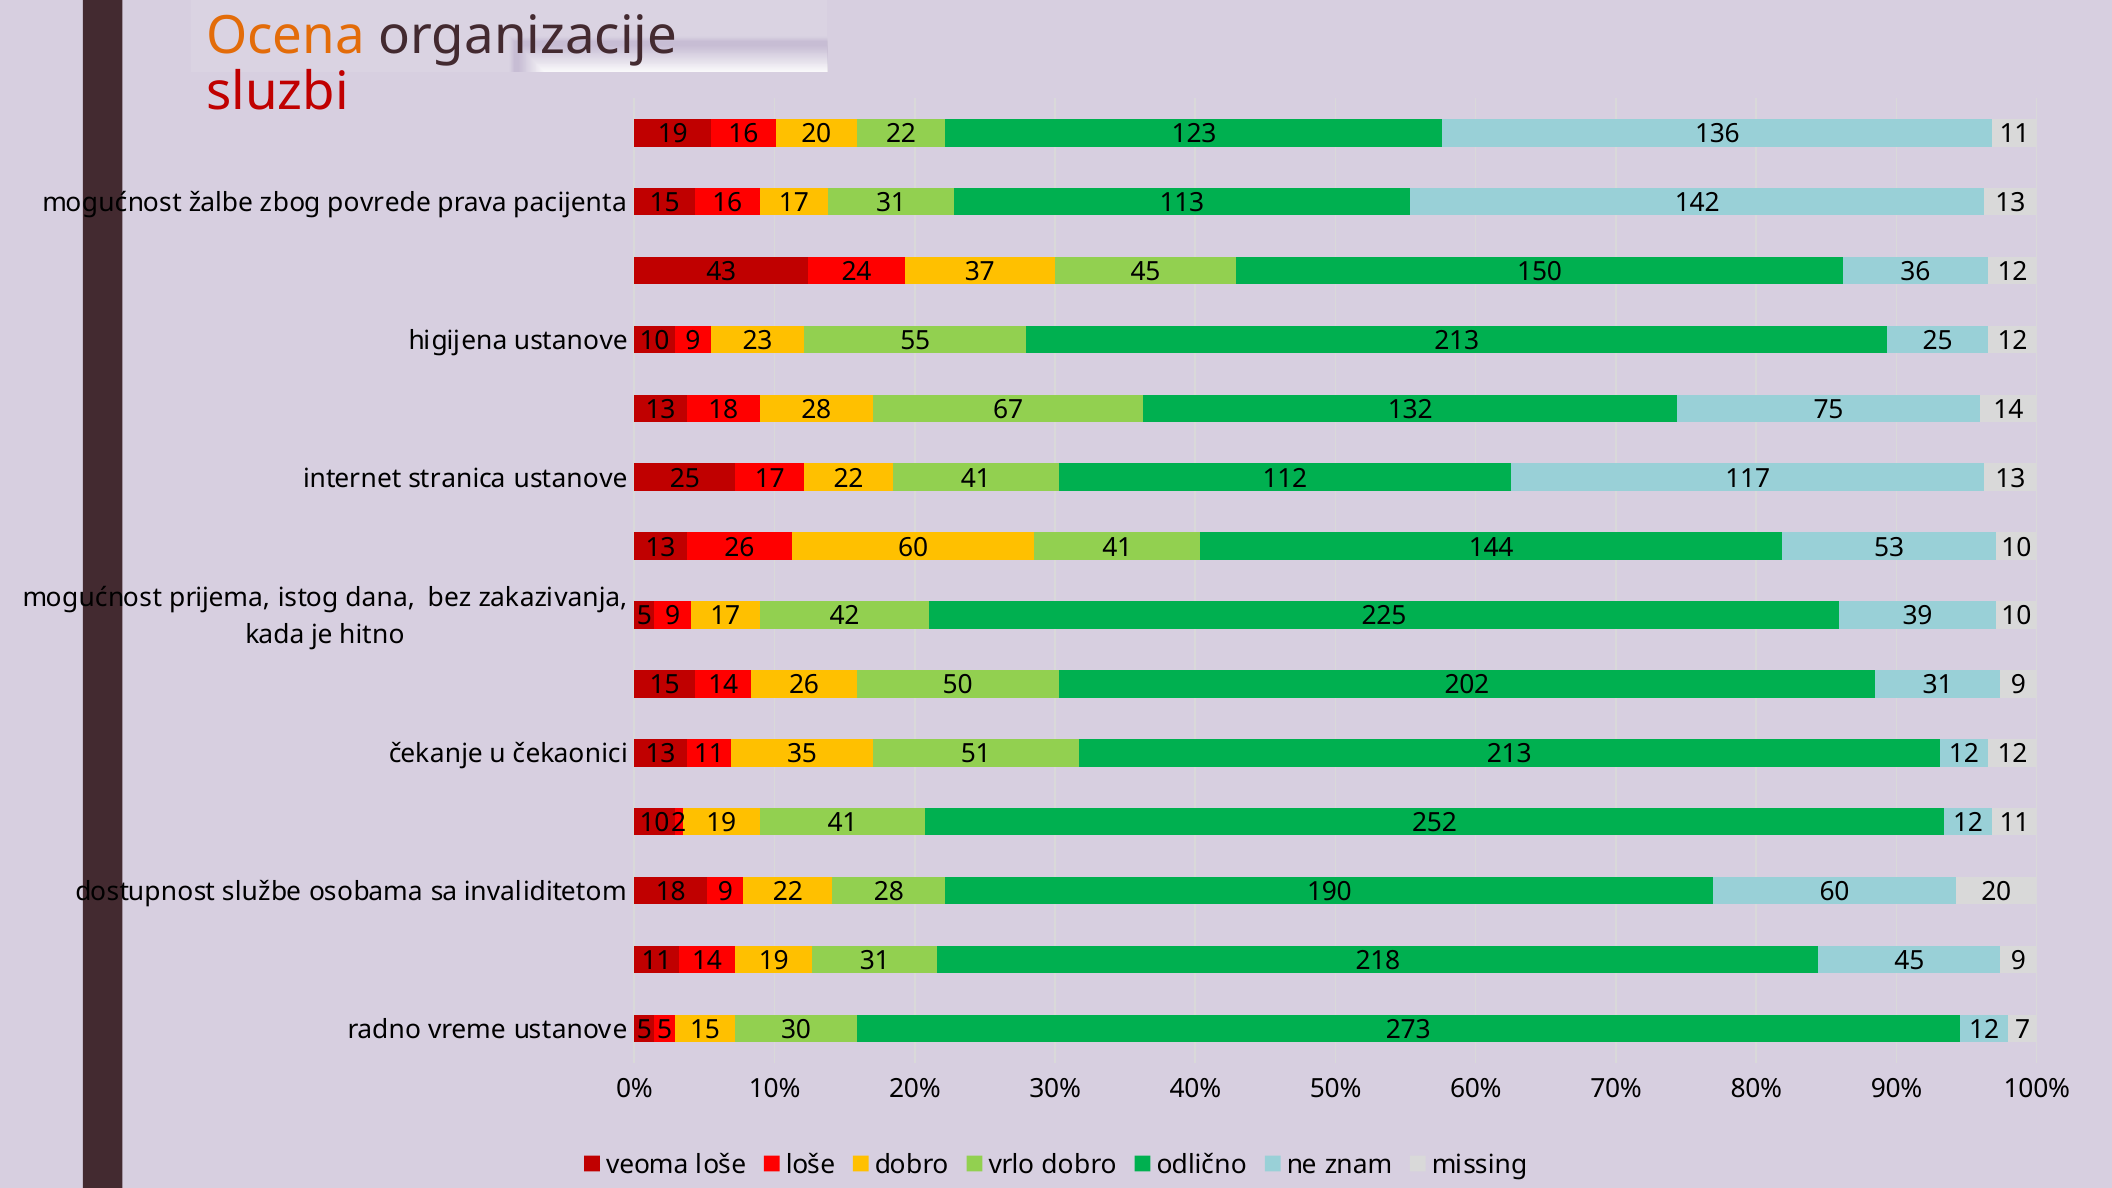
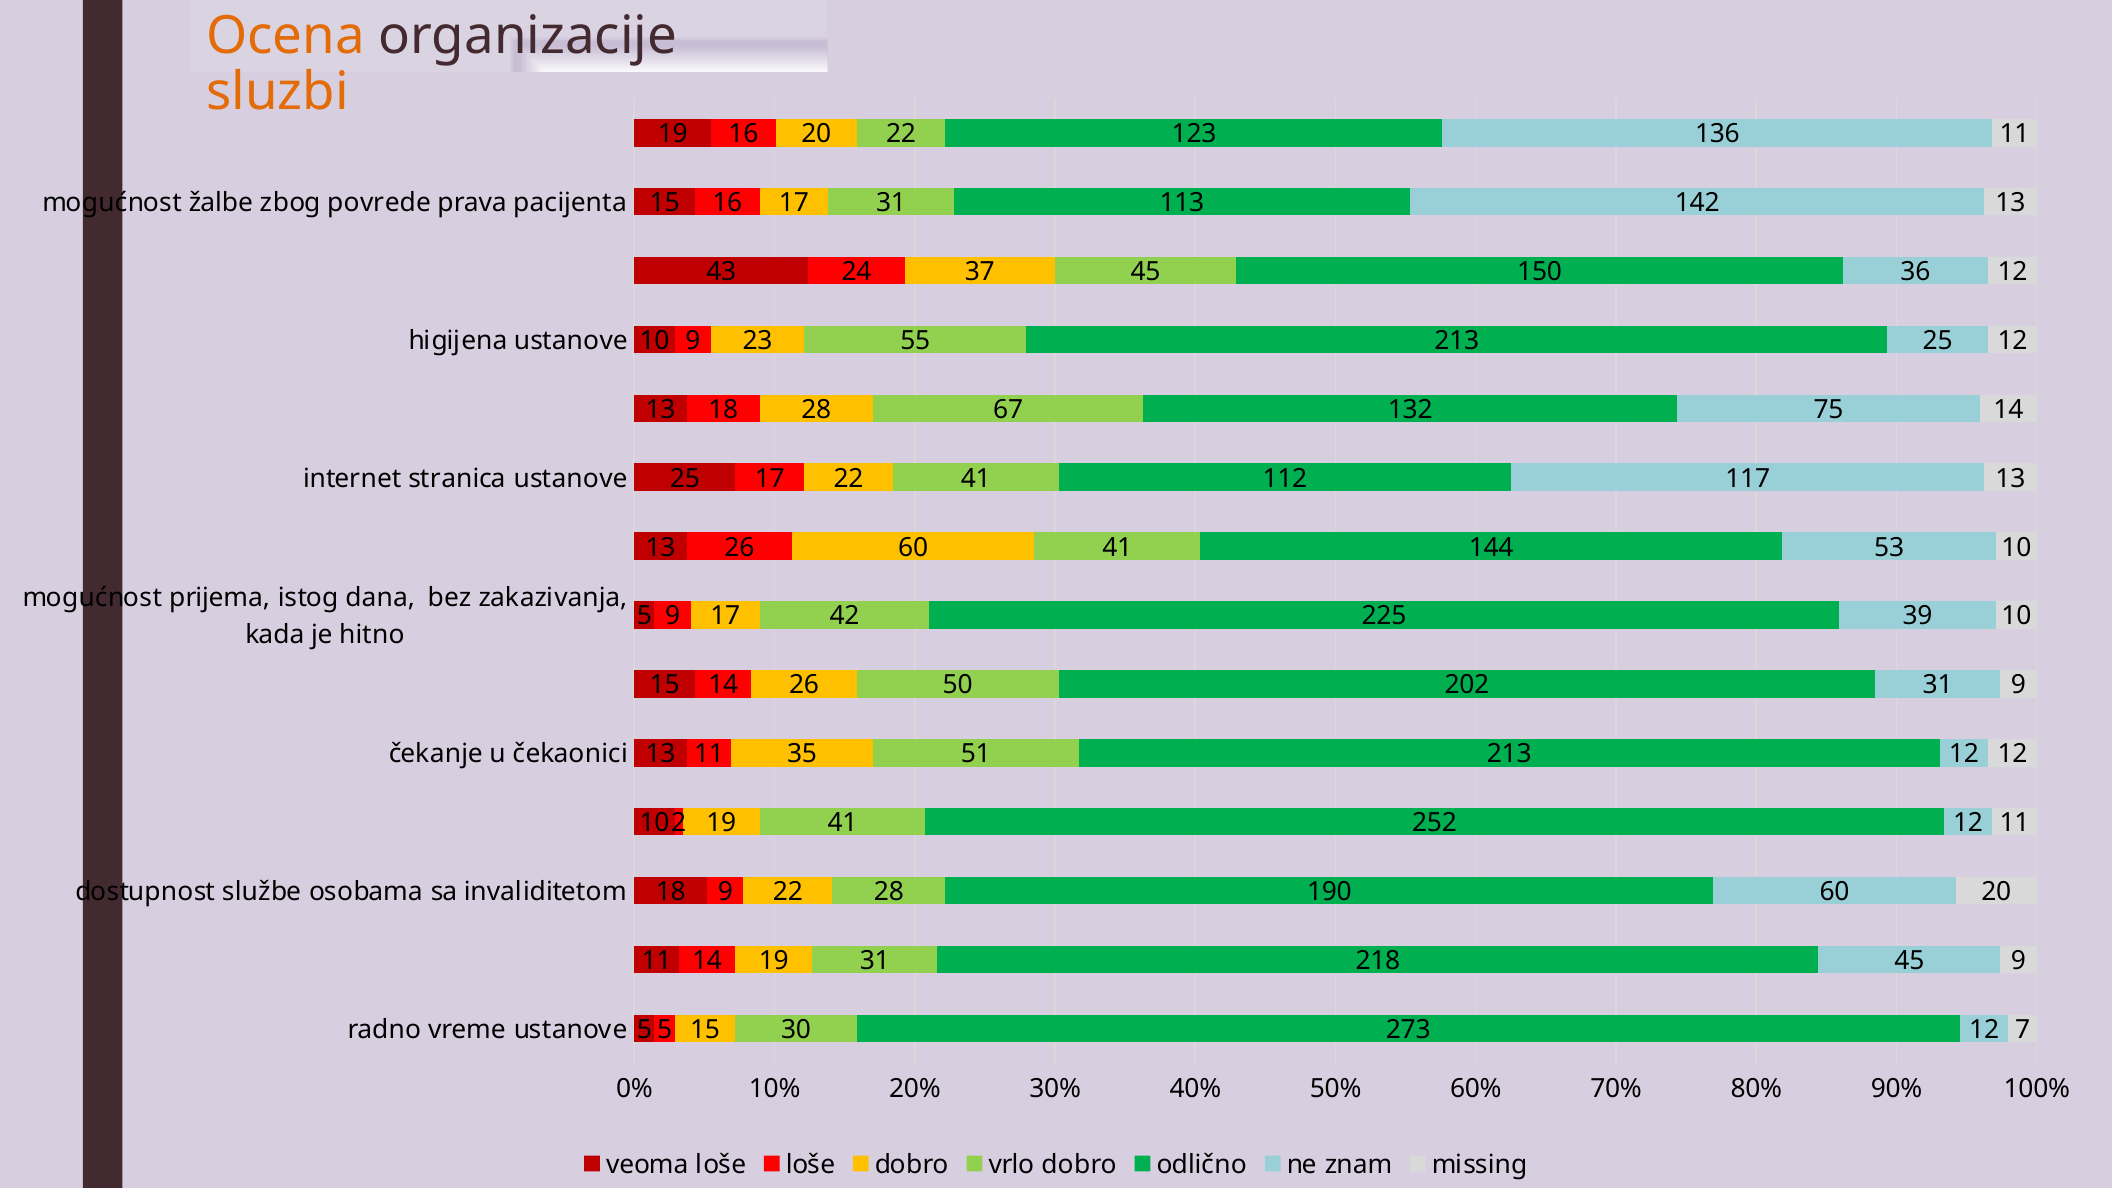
sluzbi colour: red -> orange
